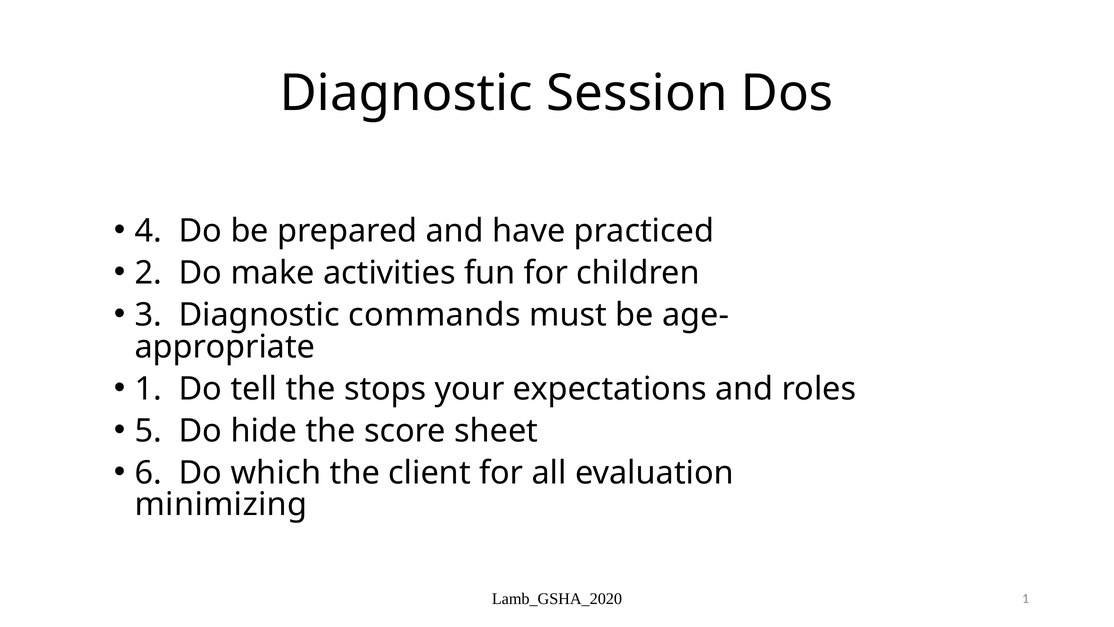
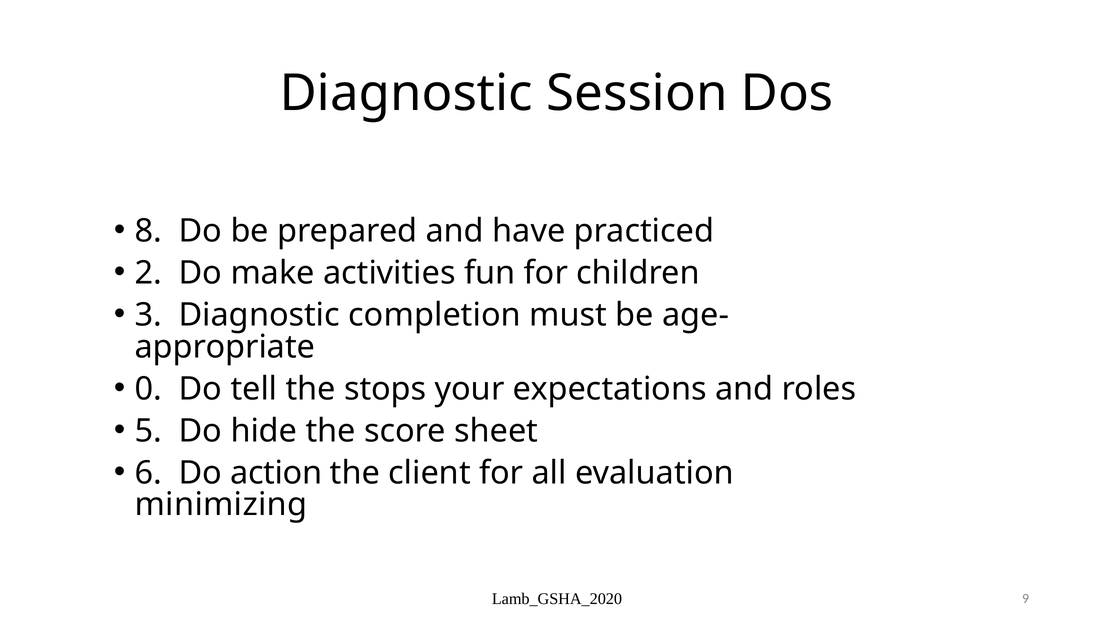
4: 4 -> 8
commands: commands -> completion
1 at (148, 389): 1 -> 0
which: which -> action
Lamb_GSHA_2020 1: 1 -> 9
